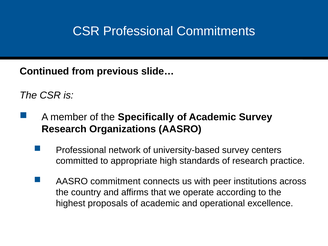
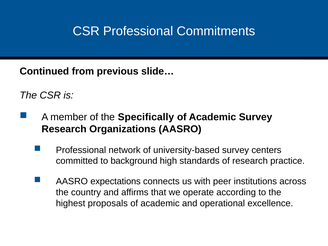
appropriate: appropriate -> background
commitment: commitment -> expectations
